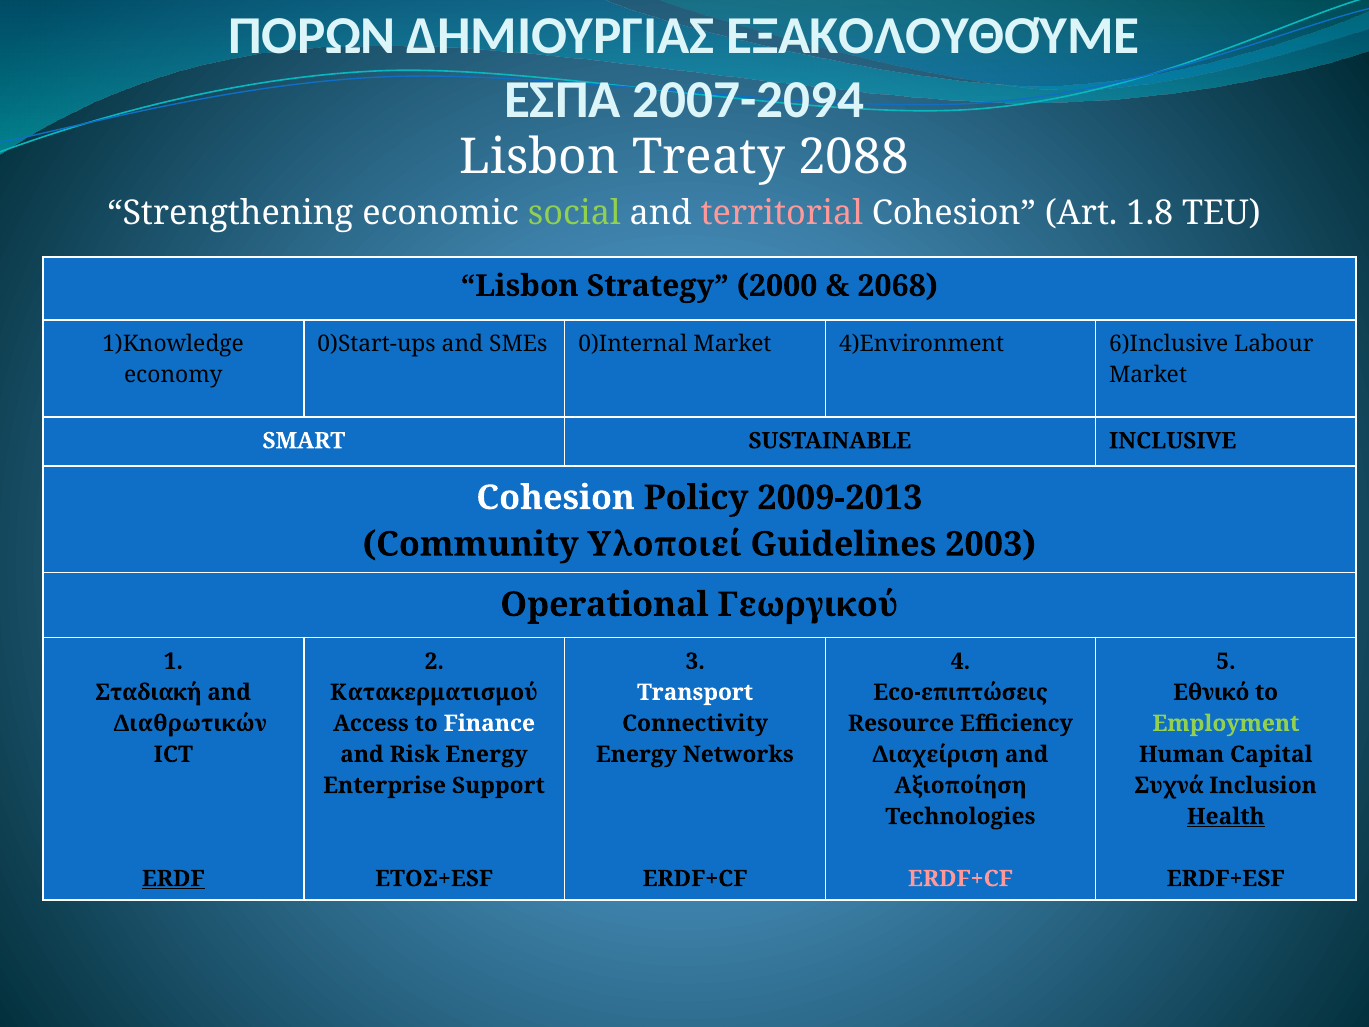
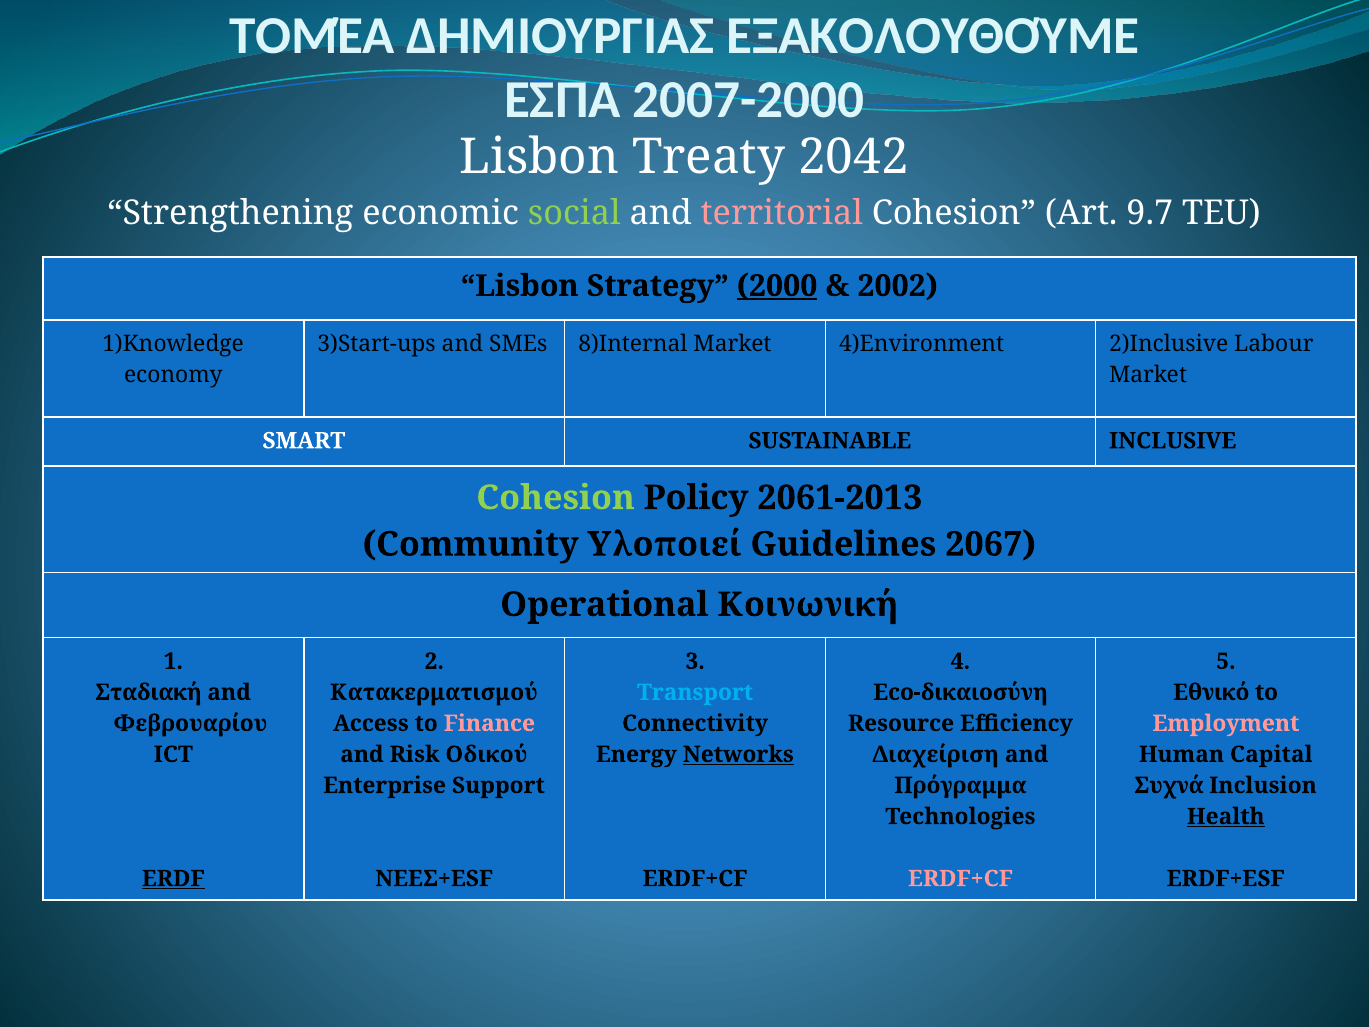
ΠΟΡΩΝ: ΠΟΡΩΝ -> ΤΟΜΈΑ
2007-2094: 2007-2094 -> 2007-2000
2088: 2088 -> 2042
1.8: 1.8 -> 9.7
2000 underline: none -> present
2068: 2068 -> 2002
0)Start-ups: 0)Start-ups -> 3)Start-ups
0)Internal: 0)Internal -> 8)Internal
6)Inclusive: 6)Inclusive -> 2)Inclusive
Cohesion at (556, 498) colour: white -> light green
2009-2013: 2009-2013 -> 2061-2013
2003: 2003 -> 2067
Γεωργικού: Γεωργικού -> Κοινωνική
Transport colour: white -> light blue
Eco-επιπτώσεις: Eco-επιπτώσεις -> Eco-δικαιοσύνη
Διαθρωτικών: Διαθρωτικών -> Φεβρουαρίου
Finance colour: white -> pink
Employment colour: light green -> pink
Risk Energy: Energy -> Οδικού
Networks underline: none -> present
Αξιοποίηση: Αξιοποίηση -> Πρόγραμμα
ΕΤΟΣ+ESF: ΕΤΟΣ+ESF -> ΝΕΕΣ+ESF
